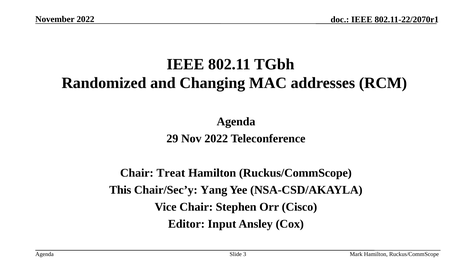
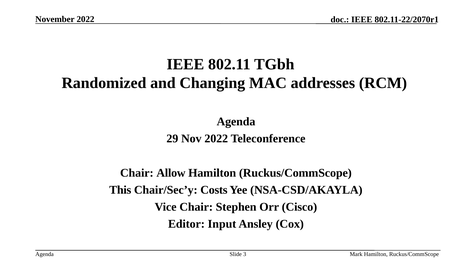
Treat: Treat -> Allow
Yang: Yang -> Costs
